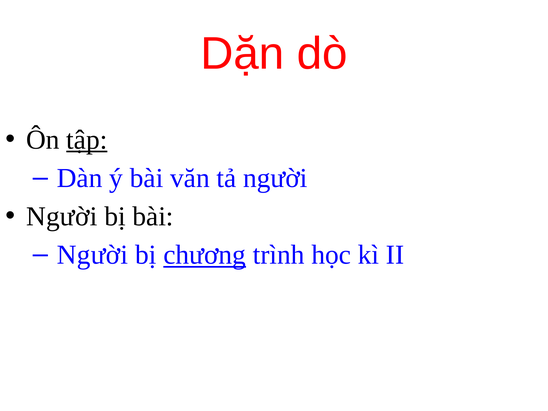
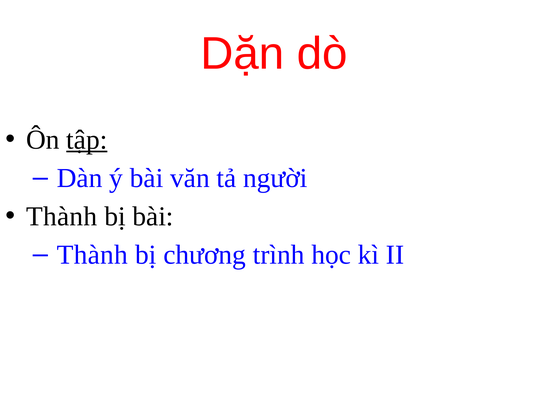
Người at (62, 217): Người -> Thành
Người at (93, 255): Người -> Thành
chương underline: present -> none
